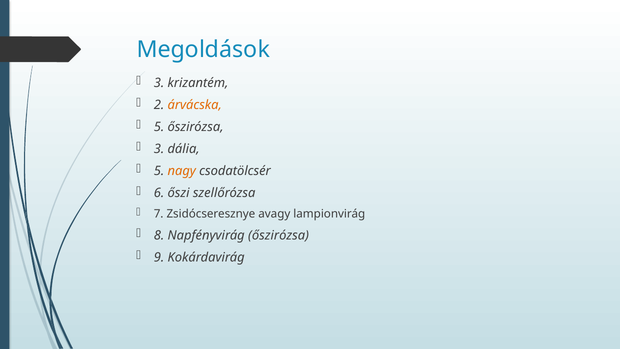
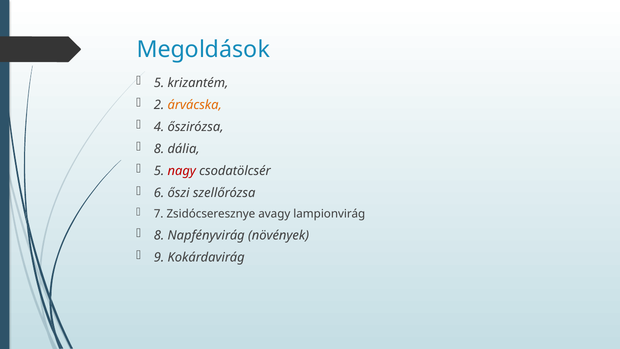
3 at (159, 83): 3 -> 5
5 at (159, 127): 5 -> 4
3 at (159, 149): 3 -> 8
nagy colour: orange -> red
Napfényvirág őszirózsa: őszirózsa -> növények
